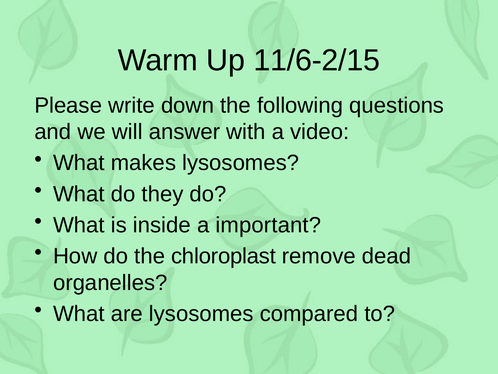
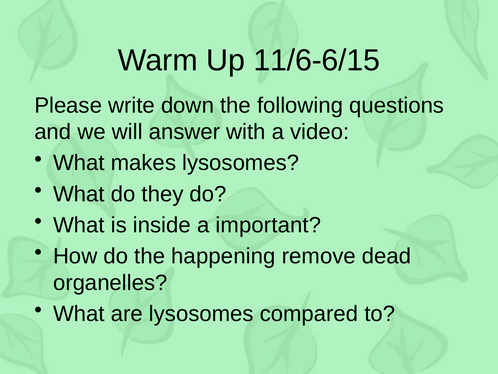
11/6-2/15: 11/6-2/15 -> 11/6-6/15
chloroplast: chloroplast -> happening
